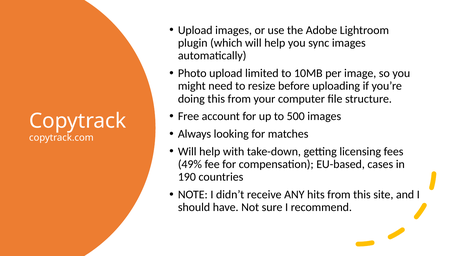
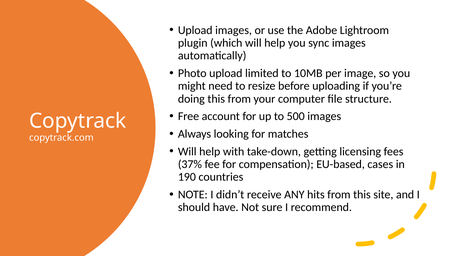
49%: 49% -> 37%
